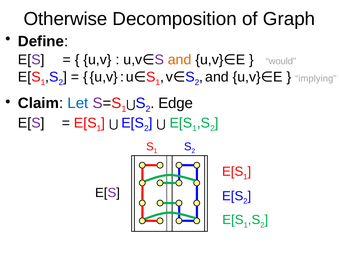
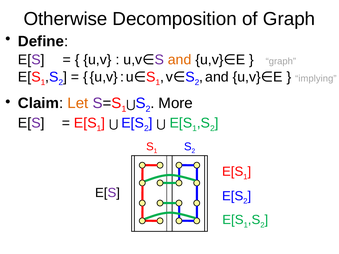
would at (281, 61): would -> graph
Let colour: blue -> orange
Edge: Edge -> More
